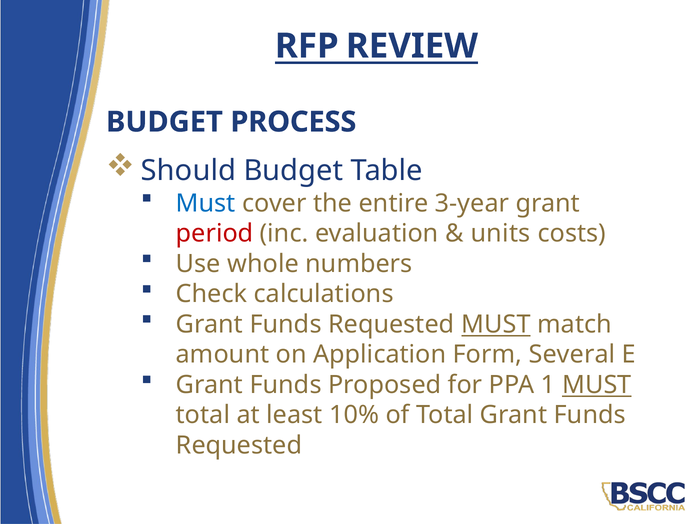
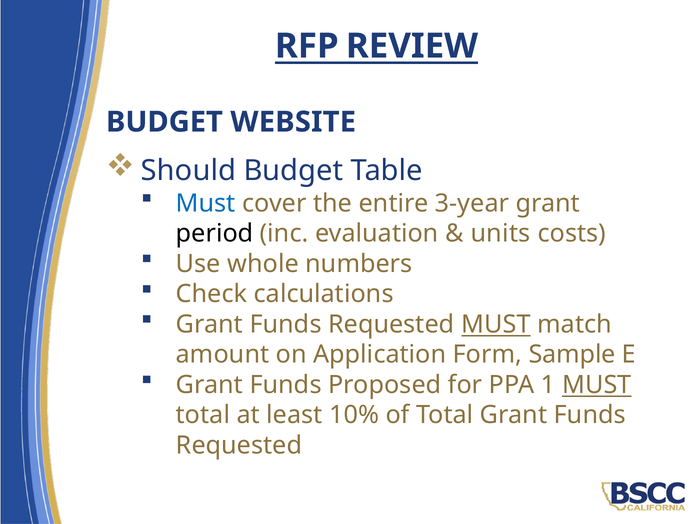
PROCESS: PROCESS -> WEBSITE
period colour: red -> black
Several: Several -> Sample
